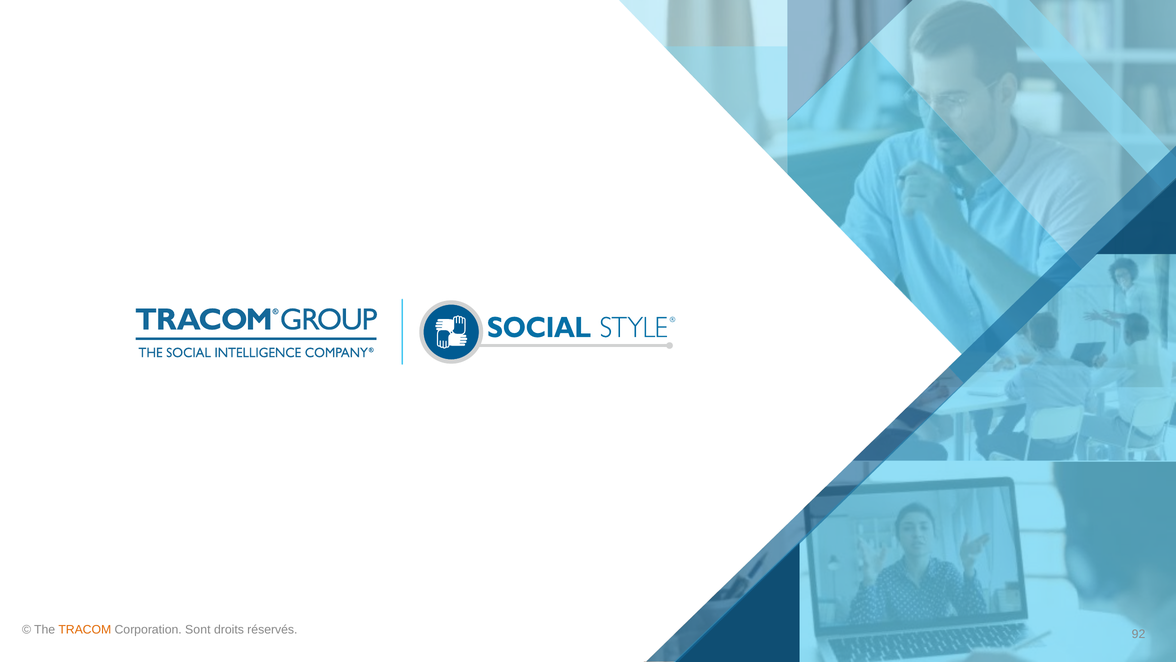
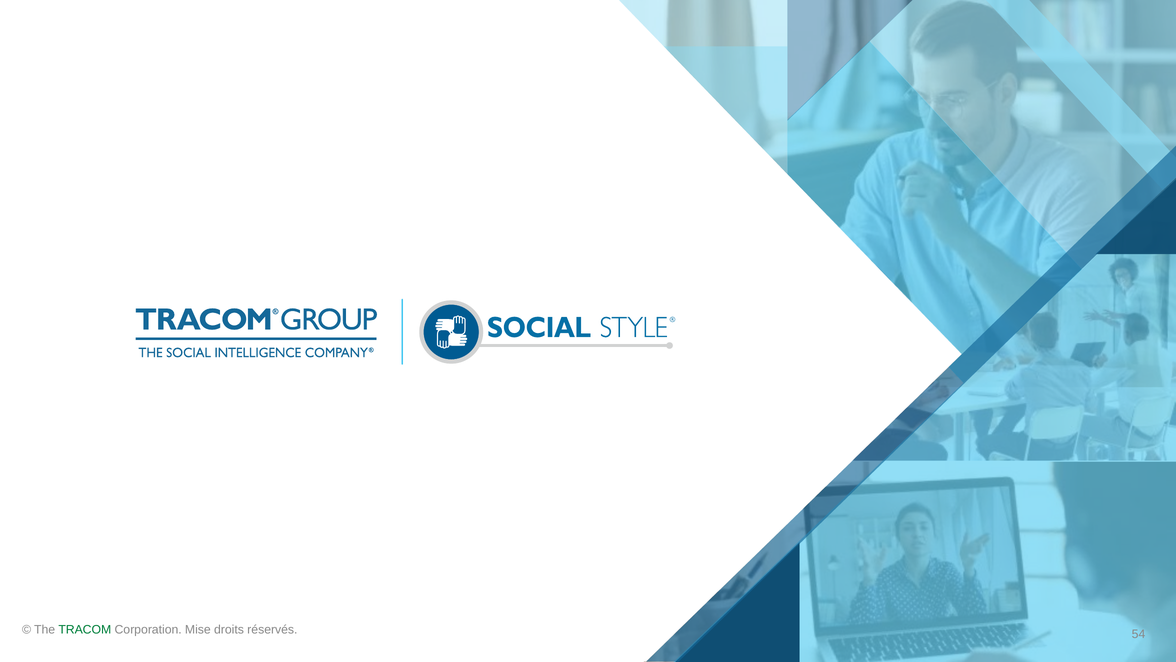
TRACOM colour: orange -> green
Sont: Sont -> Mise
92: 92 -> 54
